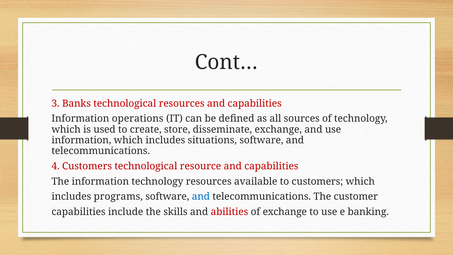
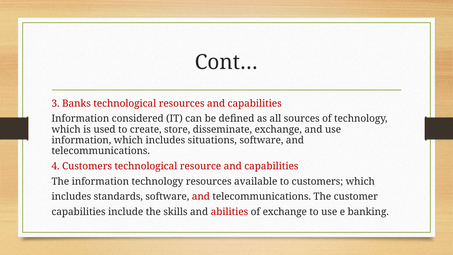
operations: operations -> considered
programs: programs -> standards
and at (201, 197) colour: blue -> red
